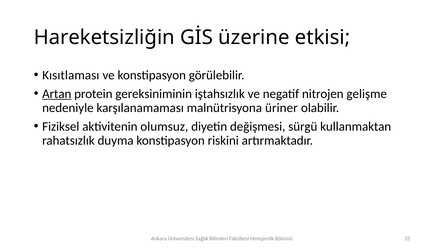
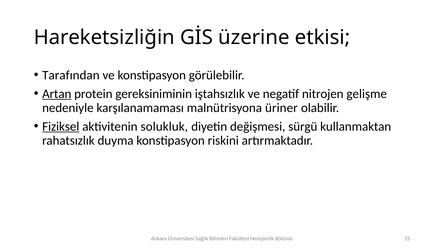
Kısıtlaması: Kısıtlaması -> Tarafından
Fiziksel underline: none -> present
olumsuz: olumsuz -> solukluk
